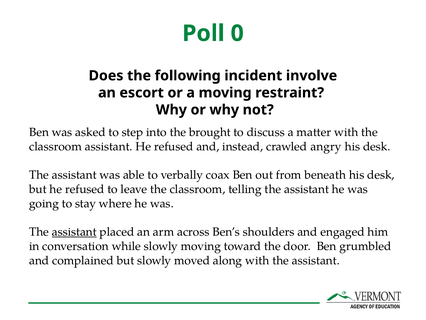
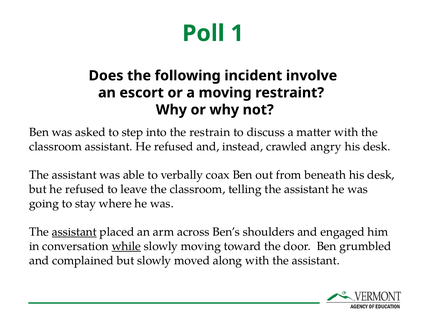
0: 0 -> 1
brought: brought -> restrain
while underline: none -> present
